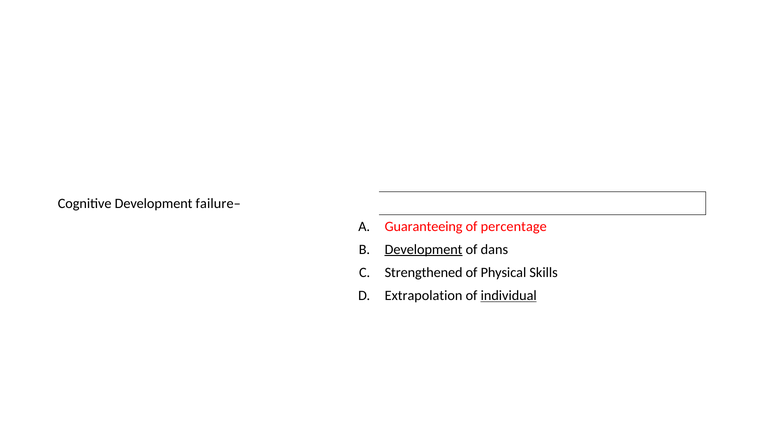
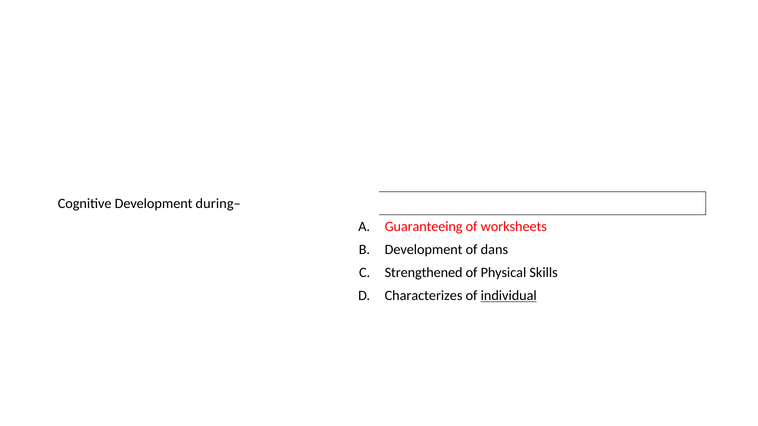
failure–: failure– -> during–
percentage: percentage -> worksheets
Development at (424, 250) underline: present -> none
Extrapolation: Extrapolation -> Characterizes
